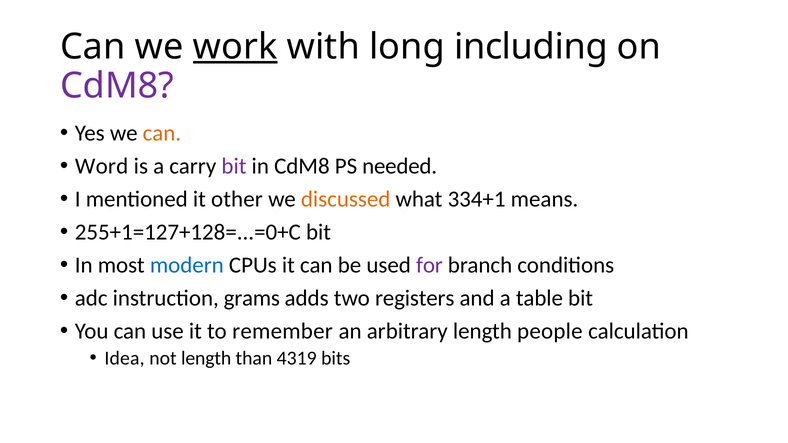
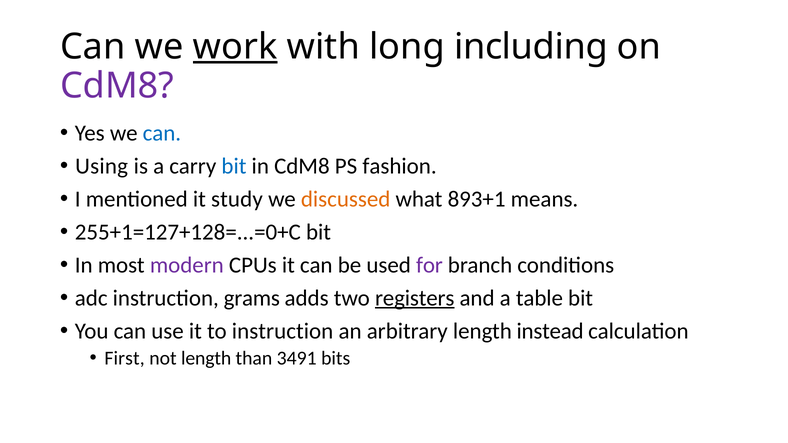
can at (162, 133) colour: orange -> blue
Word: Word -> Using
bit at (234, 166) colour: purple -> blue
needed: needed -> fashion
other: other -> study
334+1: 334+1 -> 893+1
modern colour: blue -> purple
registers underline: none -> present
to remember: remember -> instruction
people: people -> instead
Idea: Idea -> First
4319: 4319 -> 3491
